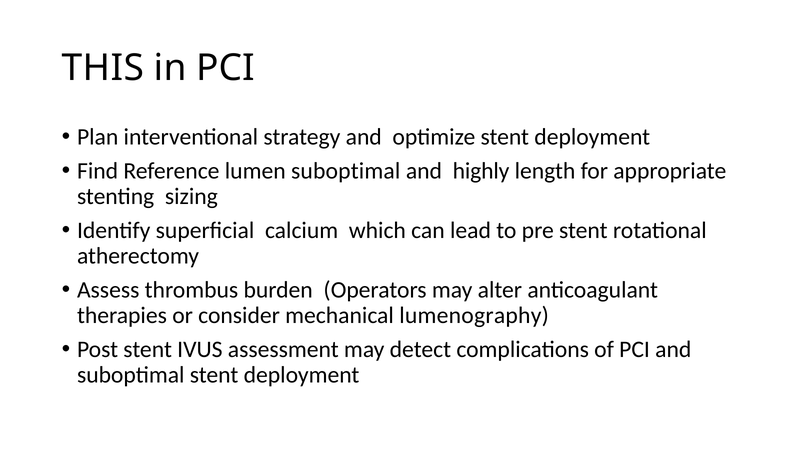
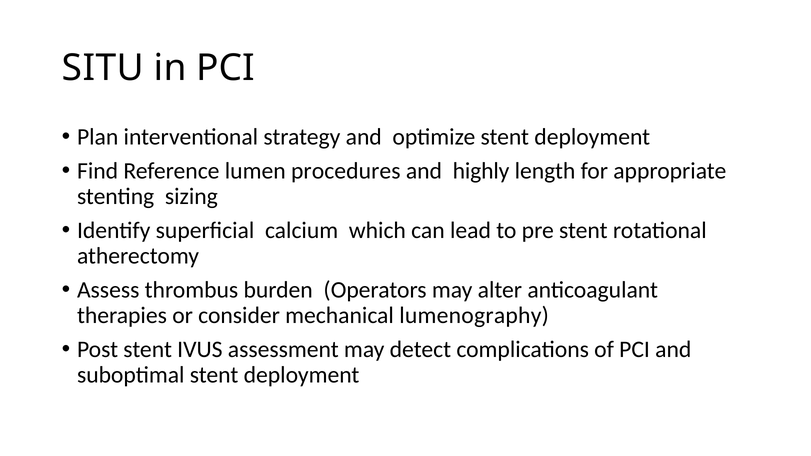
THIS: THIS -> SITU
lumen suboptimal: suboptimal -> procedures
